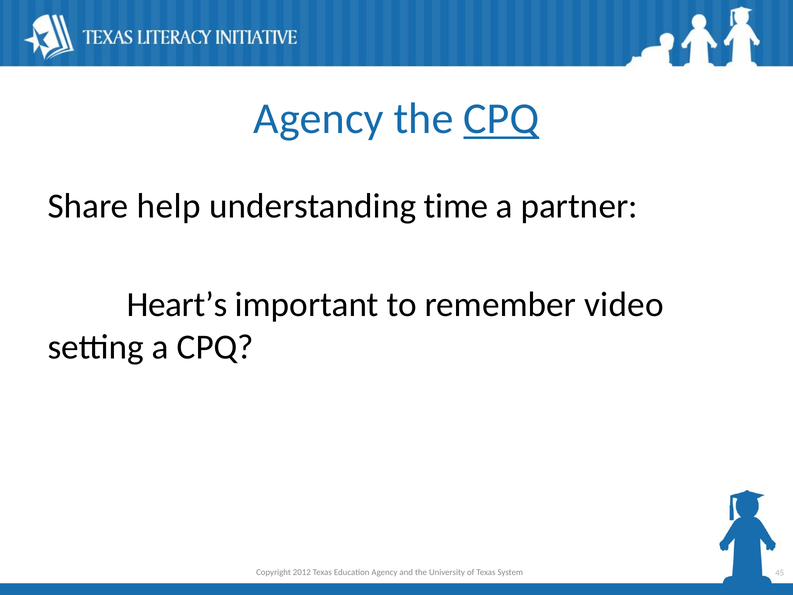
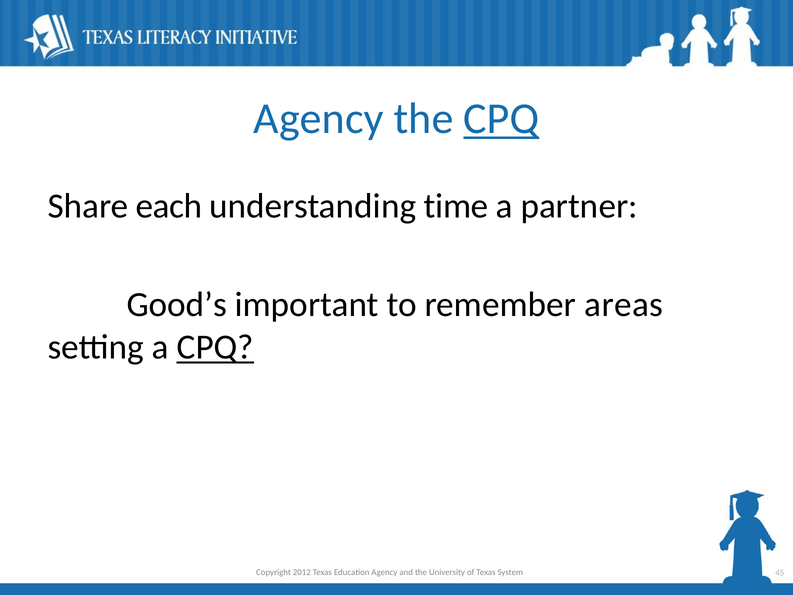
help: help -> each
Heart’s: Heart’s -> Good’s
video: video -> areas
CPQ at (215, 347) underline: none -> present
